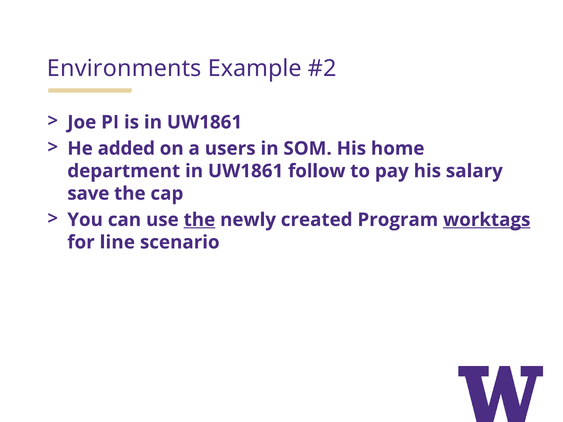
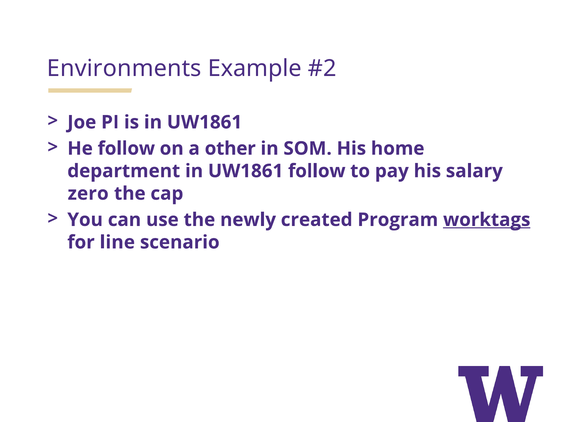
He added: added -> follow
users: users -> other
save: save -> zero
the at (199, 220) underline: present -> none
